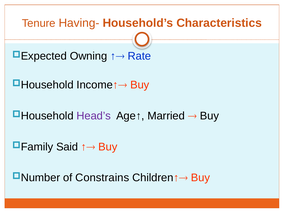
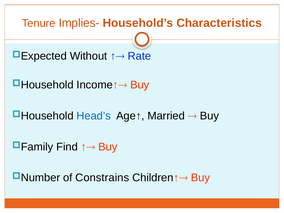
Having-: Having- -> Implies-
Owning: Owning -> Without
Head’s colour: purple -> blue
Said: Said -> Find
